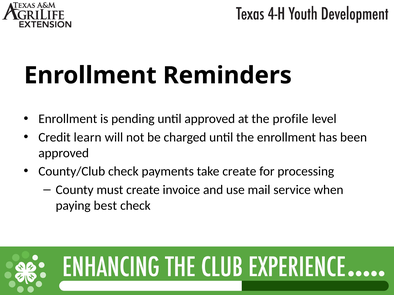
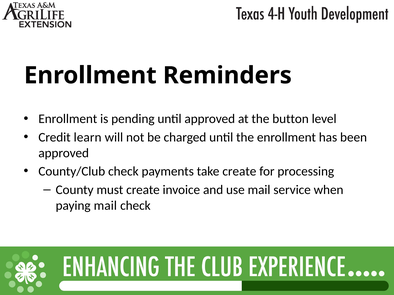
profile: profile -> button
paying best: best -> mail
